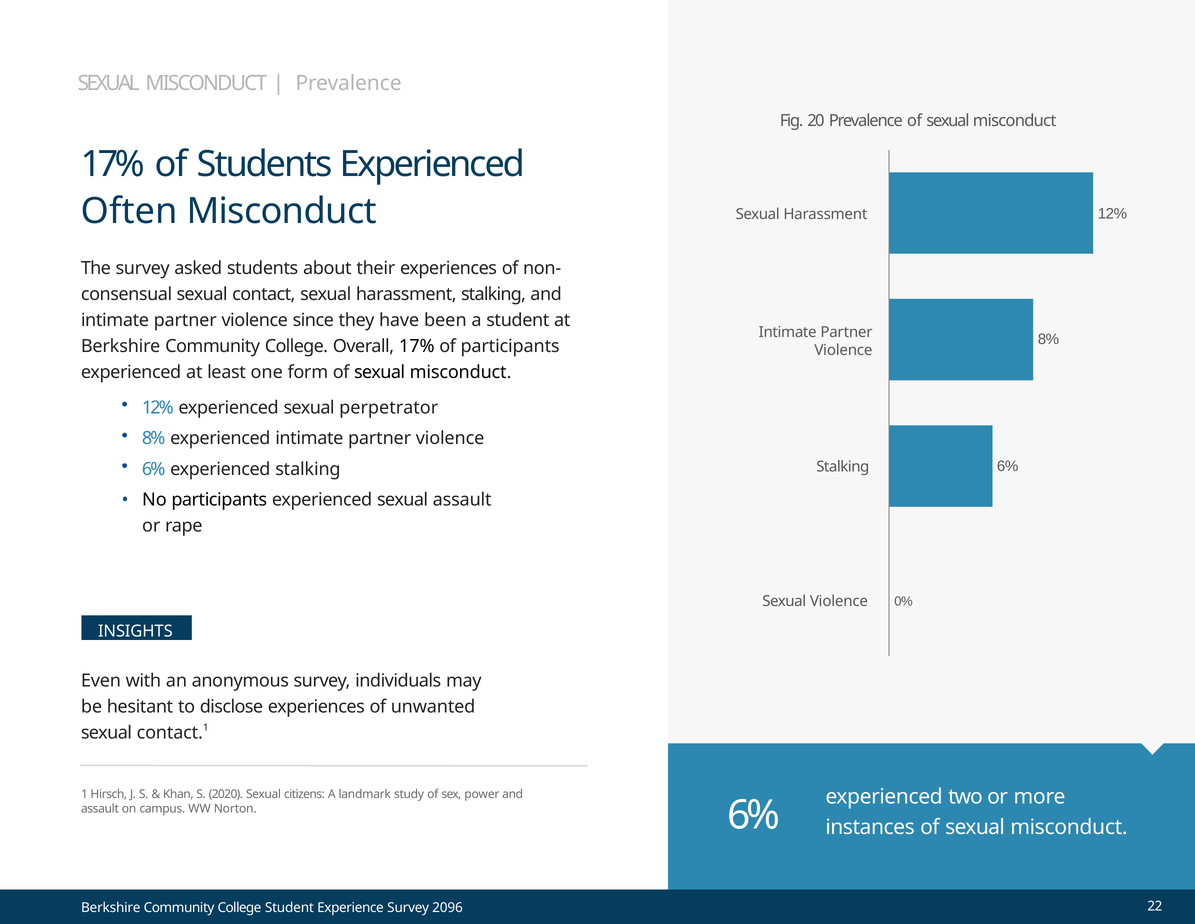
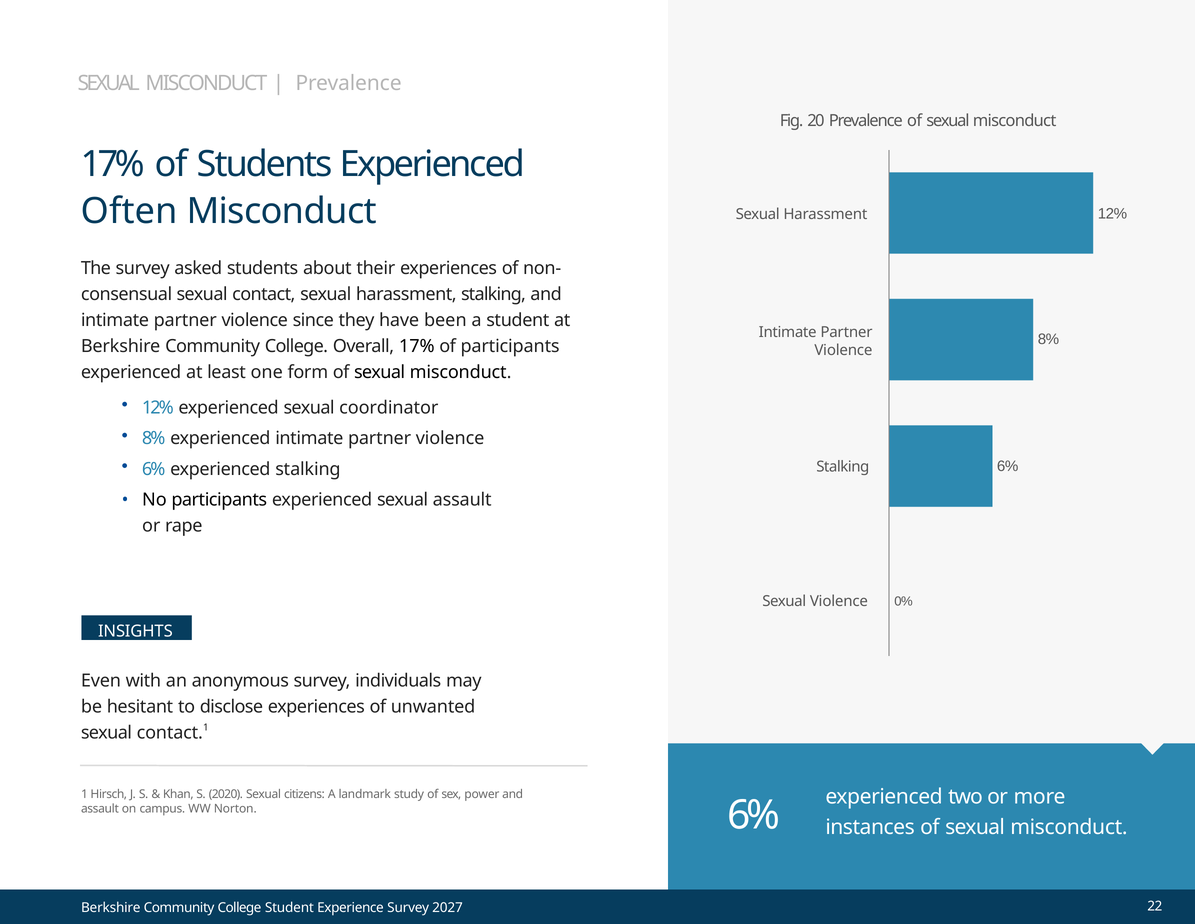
perpetrator: perpetrator -> coordinator
2096: 2096 -> 2027
